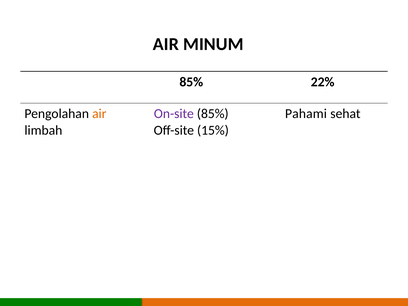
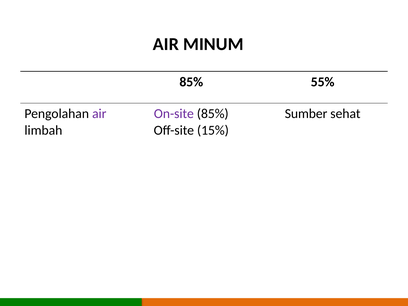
22%: 22% -> 55%
air at (99, 114) colour: orange -> purple
Pahami: Pahami -> Sumber
